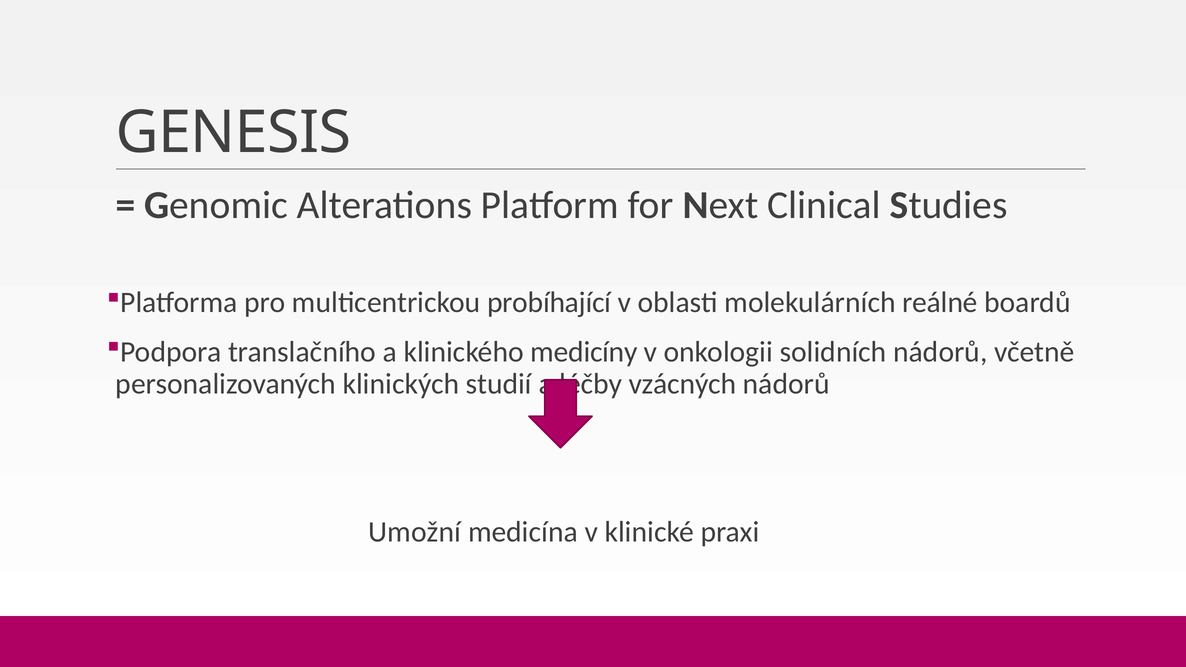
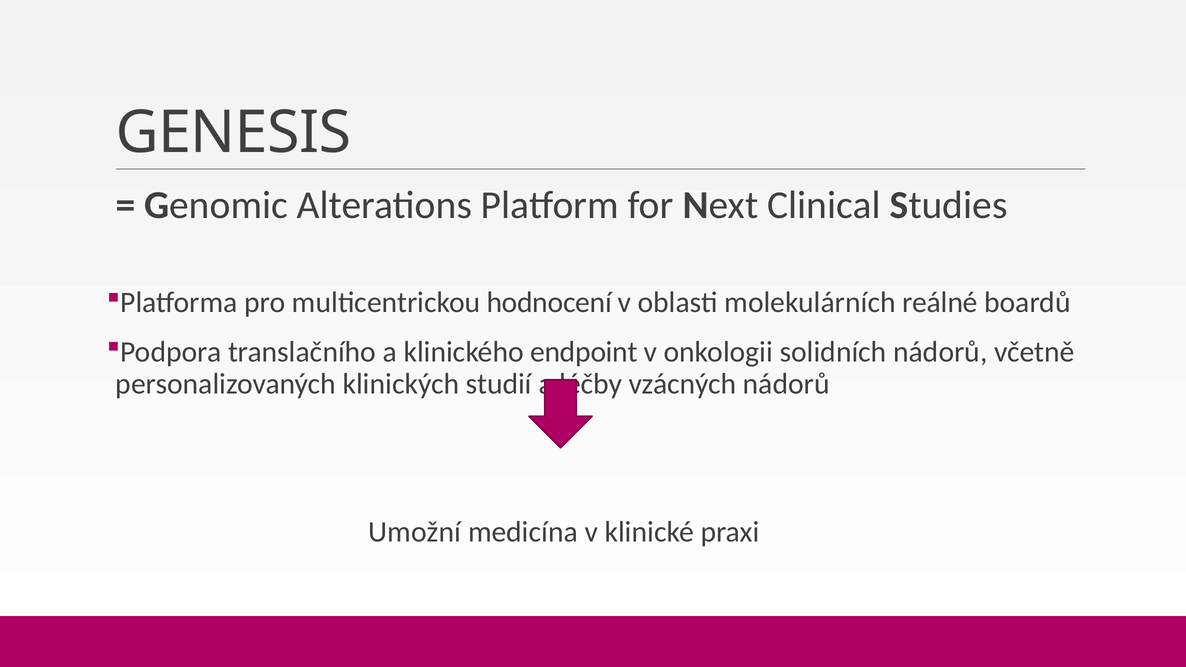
probíhající: probíhající -> hodnocení
medicíny: medicíny -> endpoint
